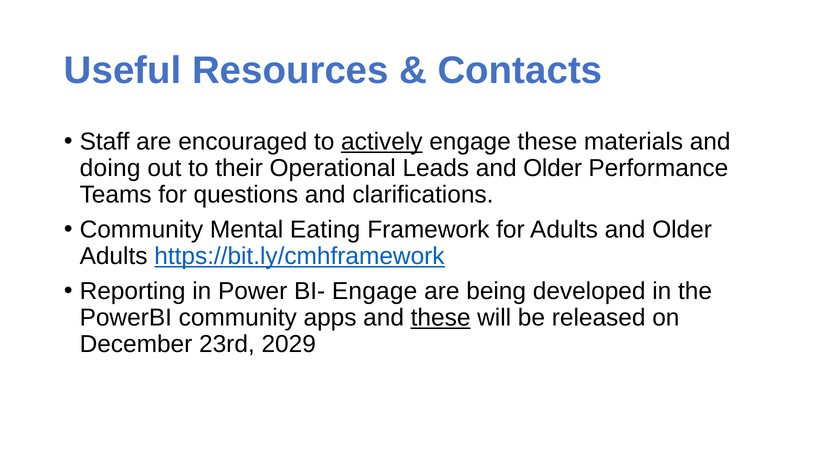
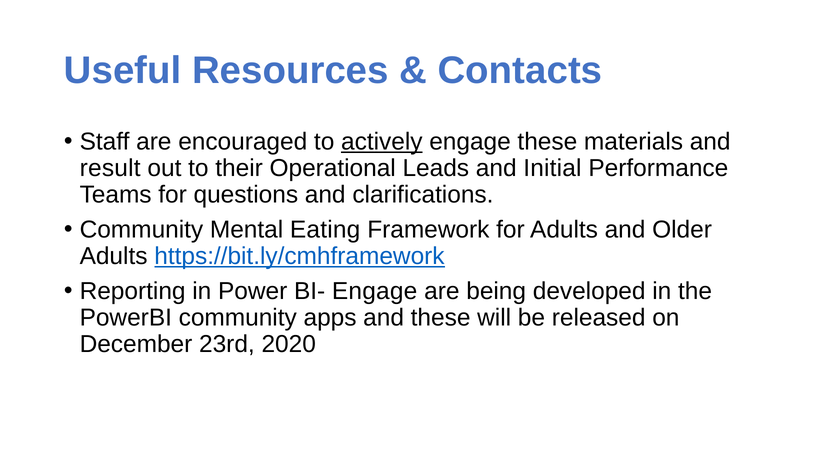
doing: doing -> result
Leads and Older: Older -> Initial
these at (441, 318) underline: present -> none
2029: 2029 -> 2020
